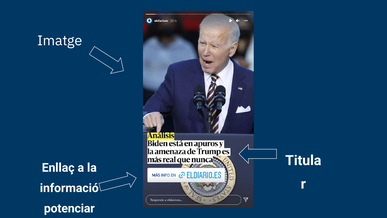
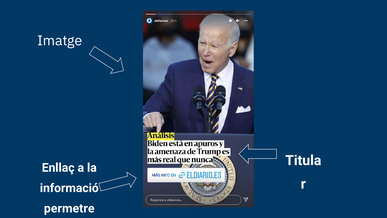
potenciar: potenciar -> permetre
